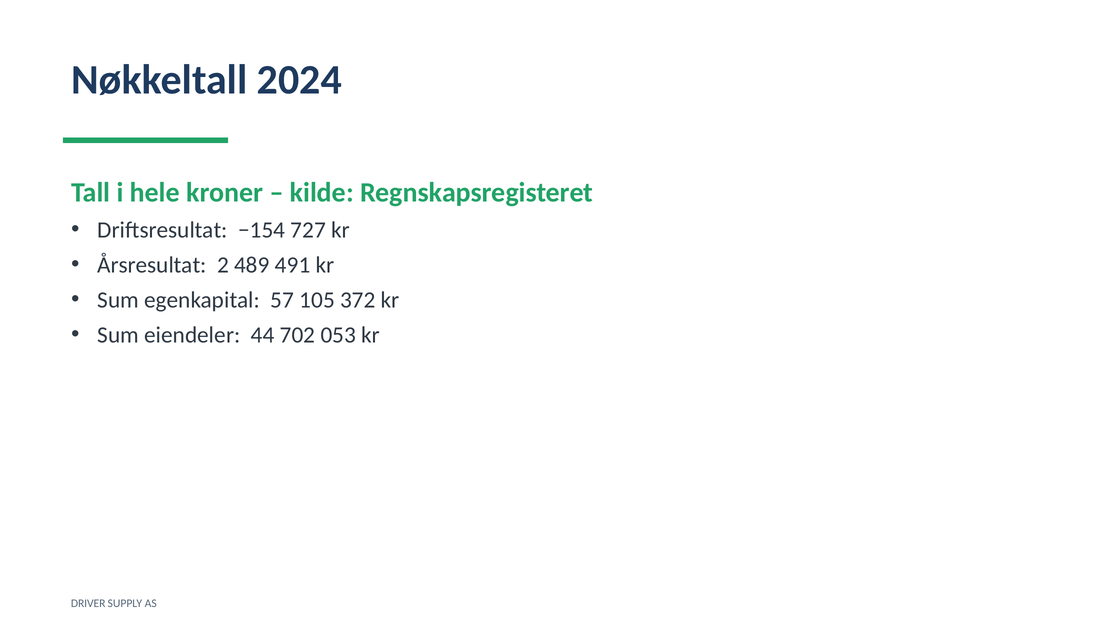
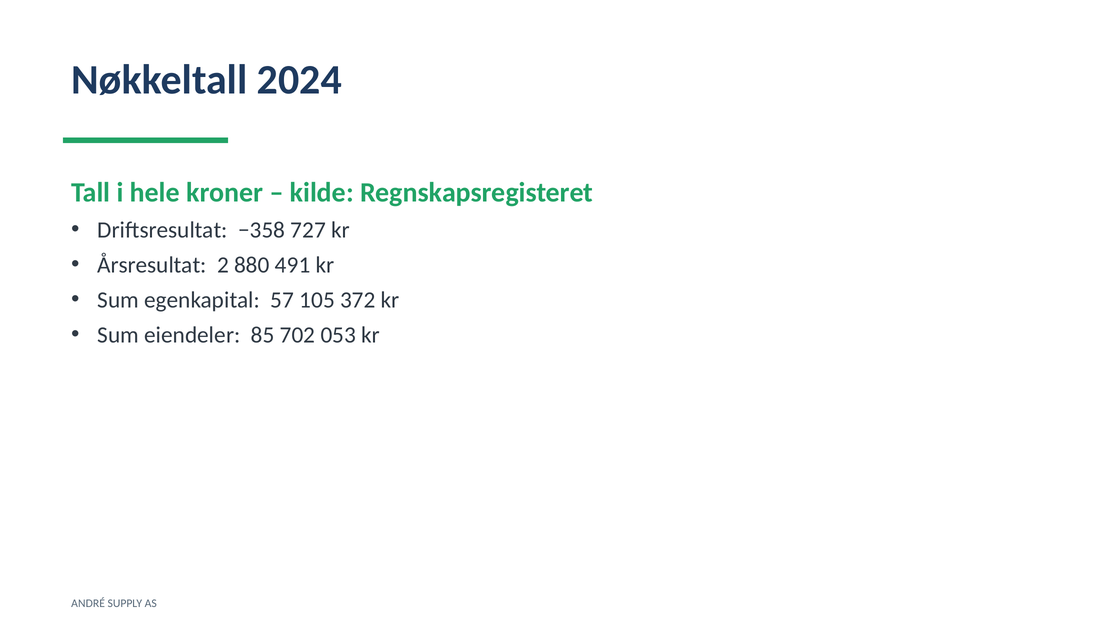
−154: −154 -> −358
489: 489 -> 880
44: 44 -> 85
DRIVER: DRIVER -> ANDRÉ
